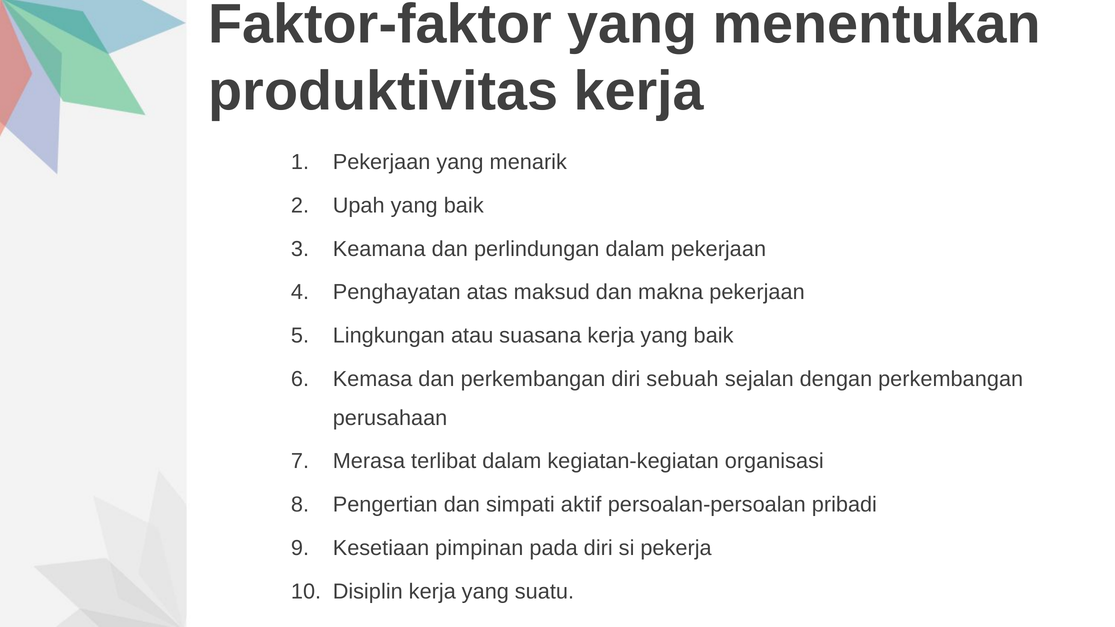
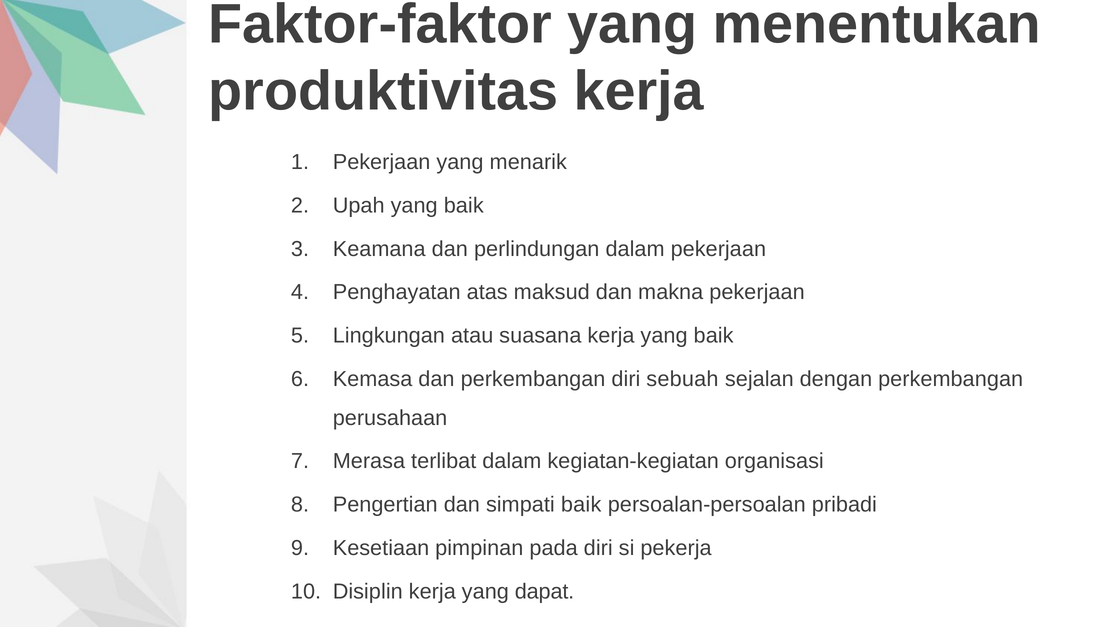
simpati aktif: aktif -> baik
suatu: suatu -> dapat
